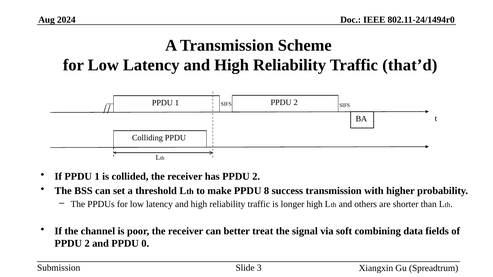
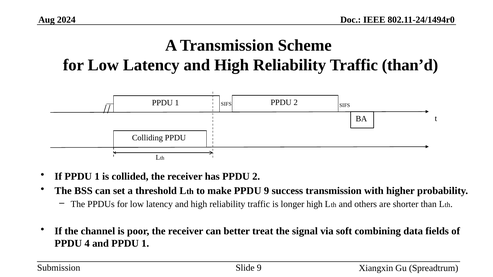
that’d: that’d -> than’d
PPDU 8: 8 -> 9
2 at (87, 244): 2 -> 4
and PPDU 0: 0 -> 1
Slide 3: 3 -> 9
